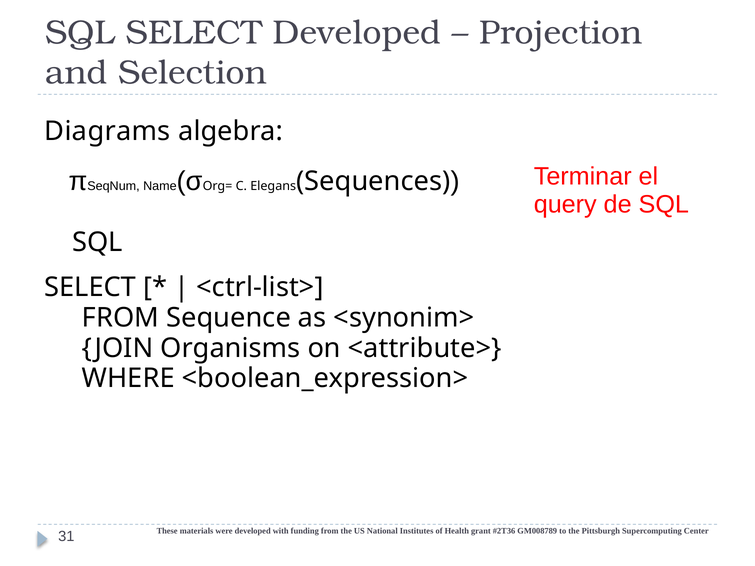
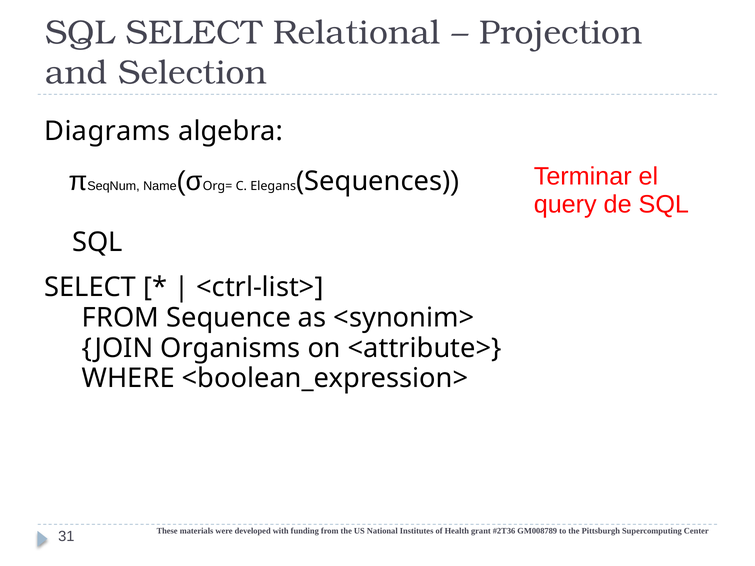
SELECT Developed: Developed -> Relational
